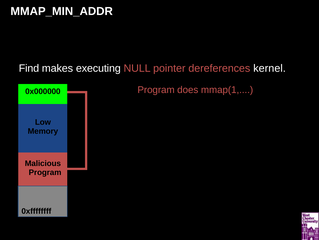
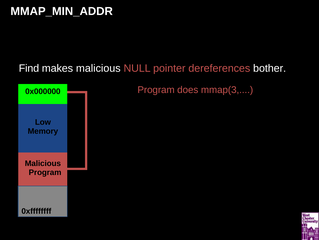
makes executing: executing -> malicious
kernel: kernel -> bother
mmap(1: mmap(1 -> mmap(3
